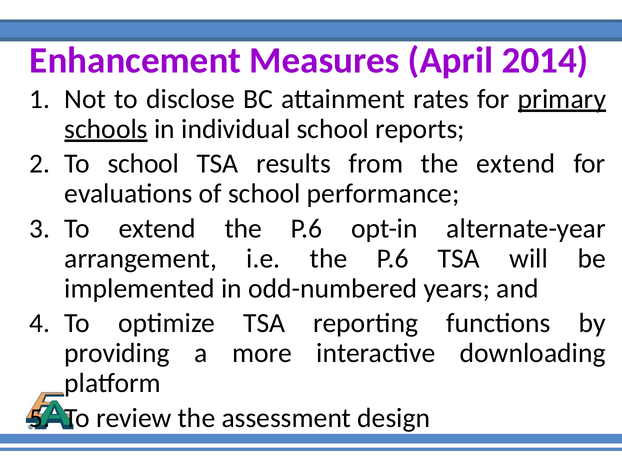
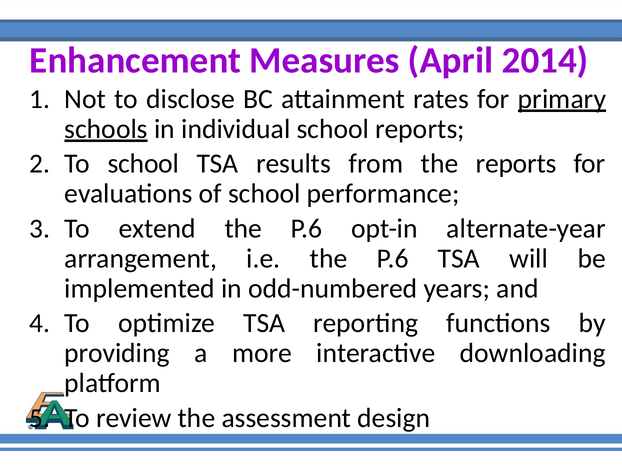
the extend: extend -> reports
